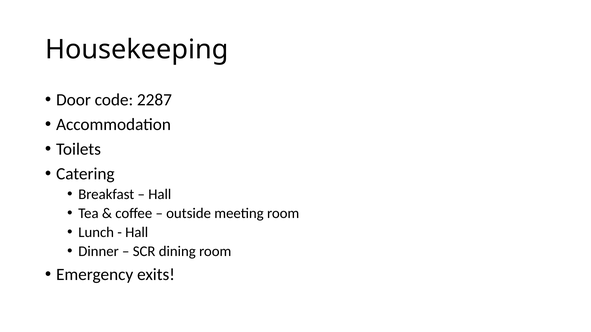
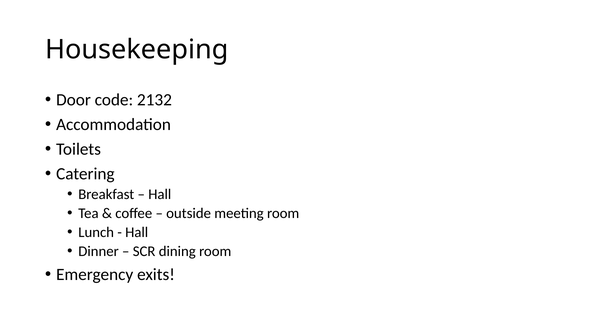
2287: 2287 -> 2132
